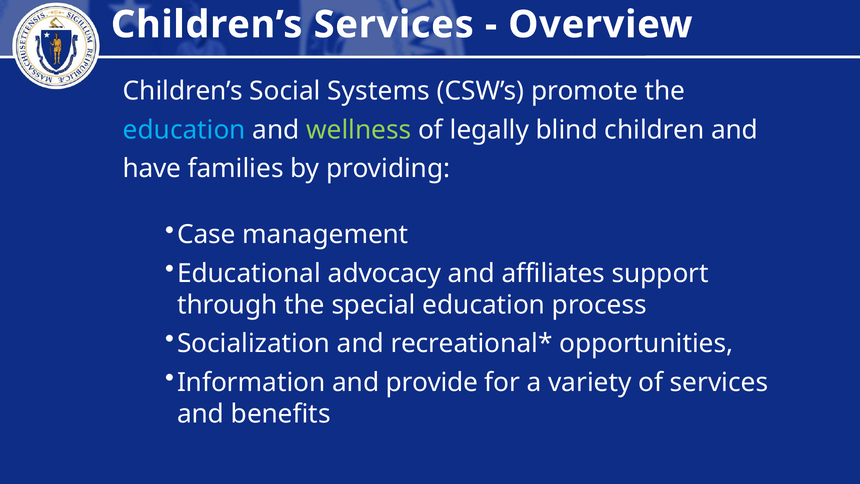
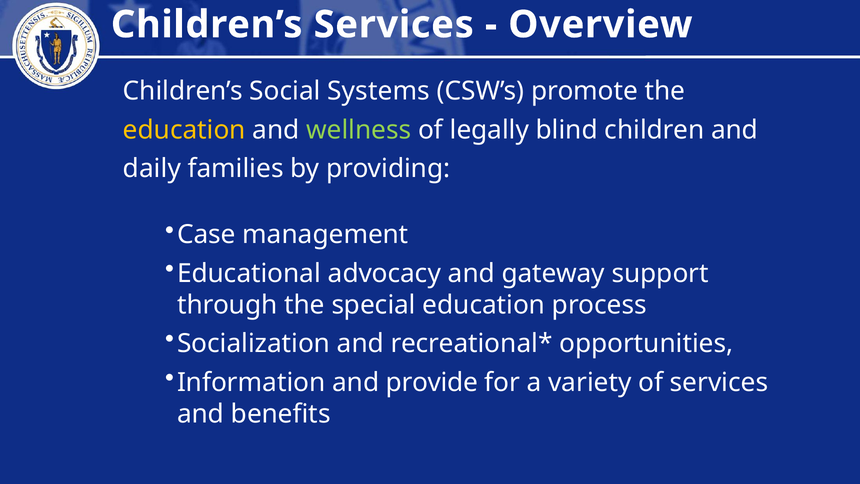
education at (184, 130) colour: light blue -> yellow
have: have -> daily
affiliates: affiliates -> gateway
